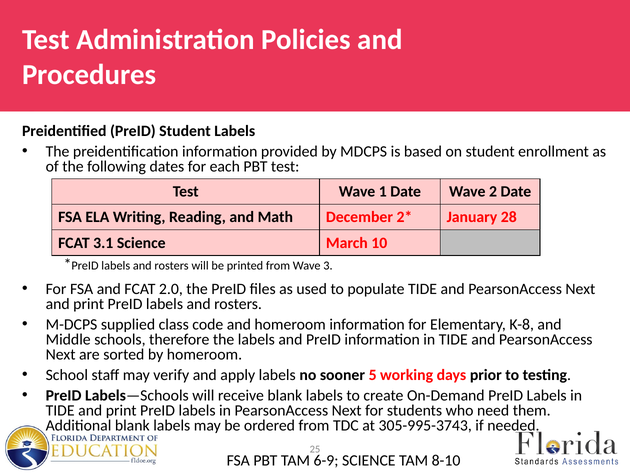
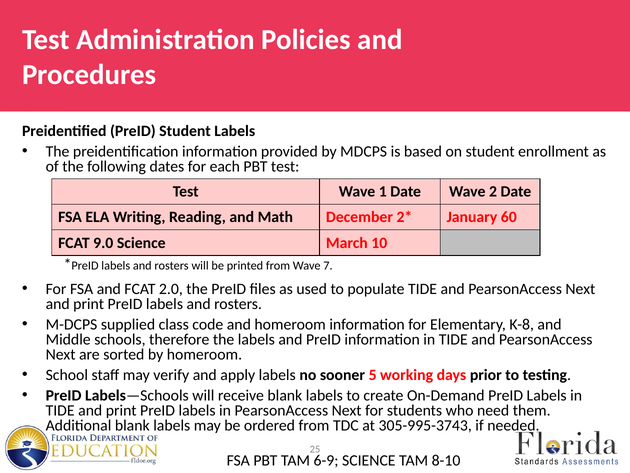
28: 28 -> 60
3.1: 3.1 -> 9.0
3: 3 -> 7
